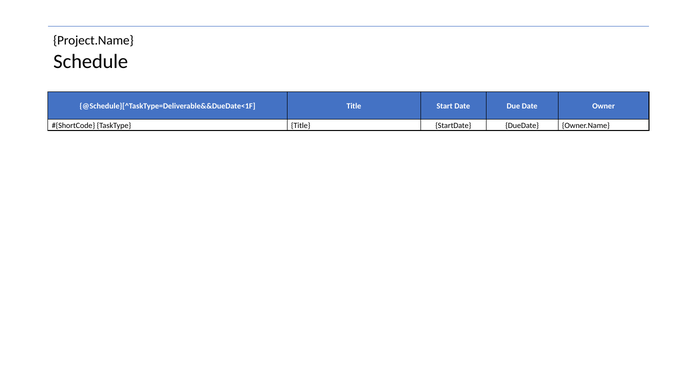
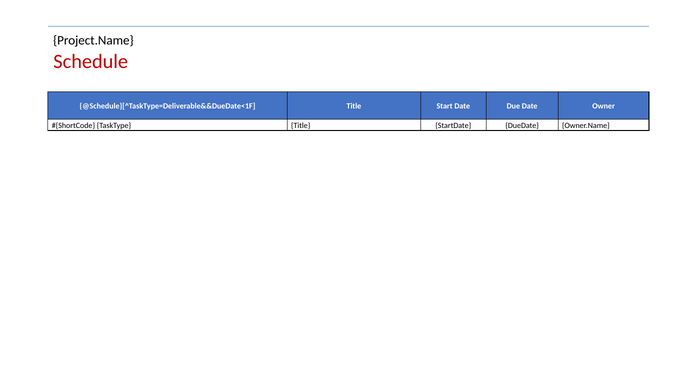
Schedule colour: black -> red
